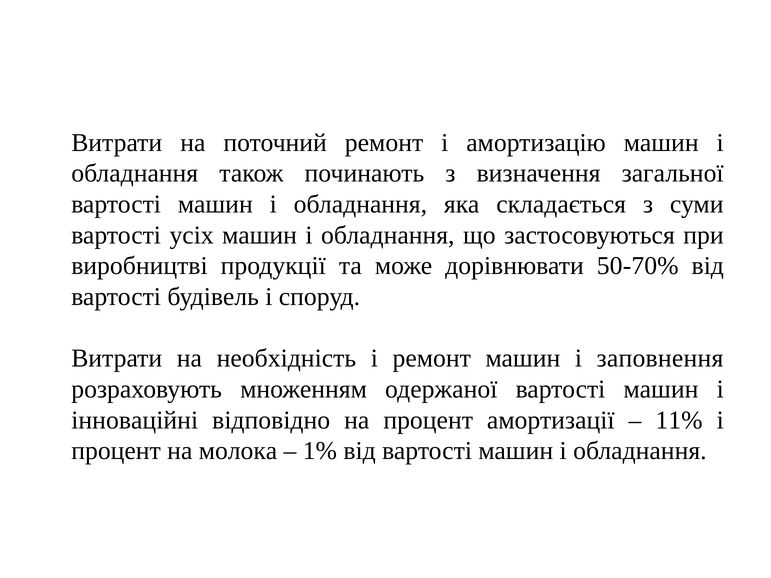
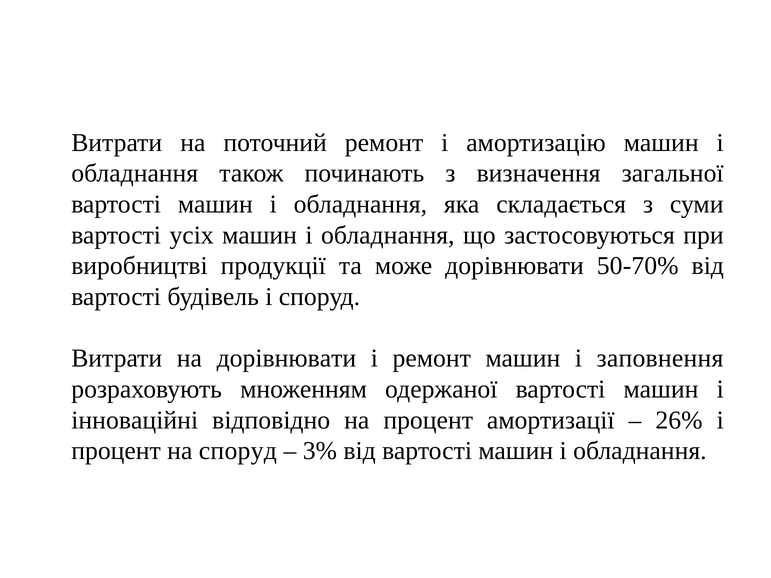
на необхідність: необхідність -> дорівнювати
11%: 11% -> 26%
на молока: молока -> споруд
1%: 1% -> 3%
